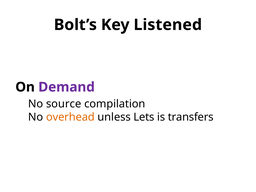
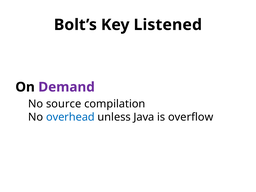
overhead colour: orange -> blue
Lets: Lets -> Java
transfers: transfers -> overflow
